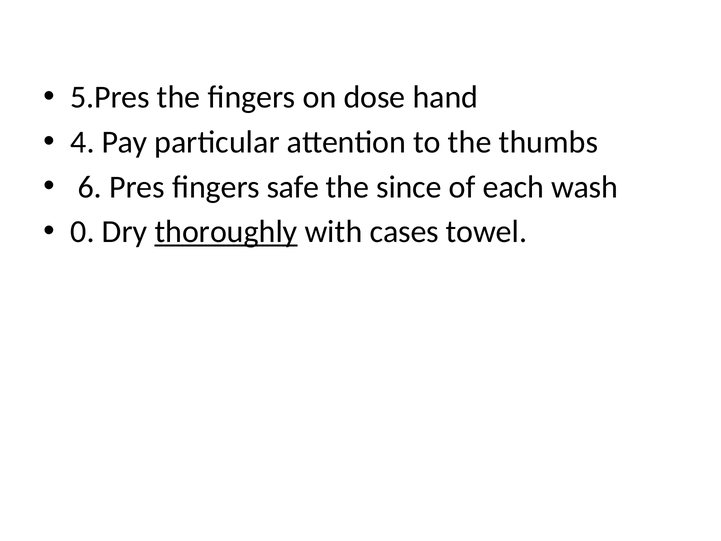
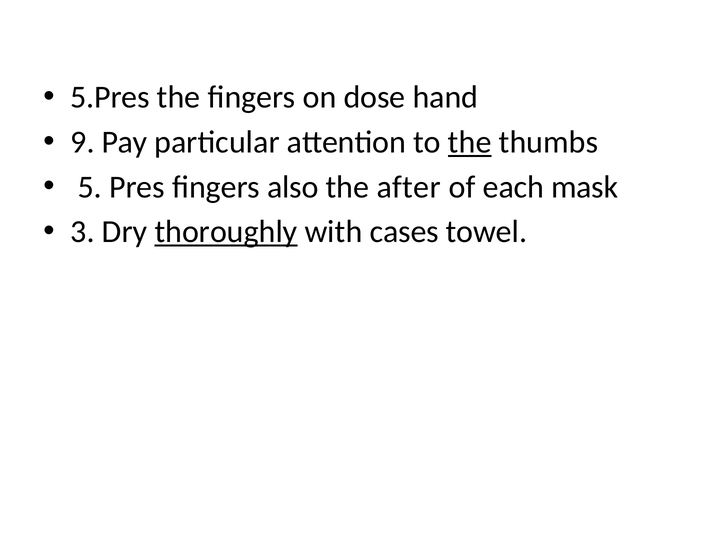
4: 4 -> 9
the at (470, 142) underline: none -> present
6: 6 -> 5
safe: safe -> also
since: since -> after
wash: wash -> mask
0: 0 -> 3
